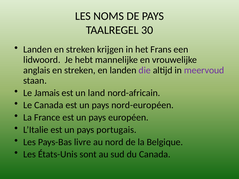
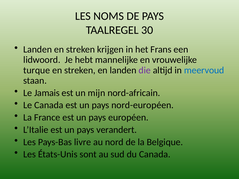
anglais: anglais -> turque
meervoud colour: purple -> blue
land: land -> mijn
portugais: portugais -> verandert
